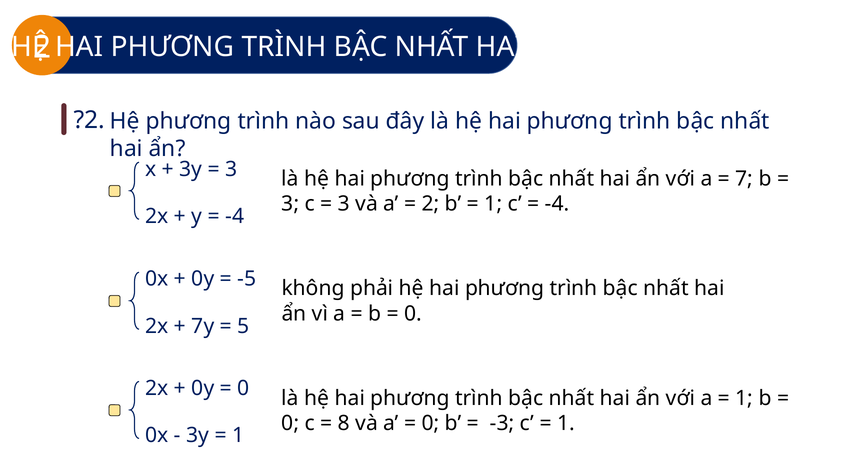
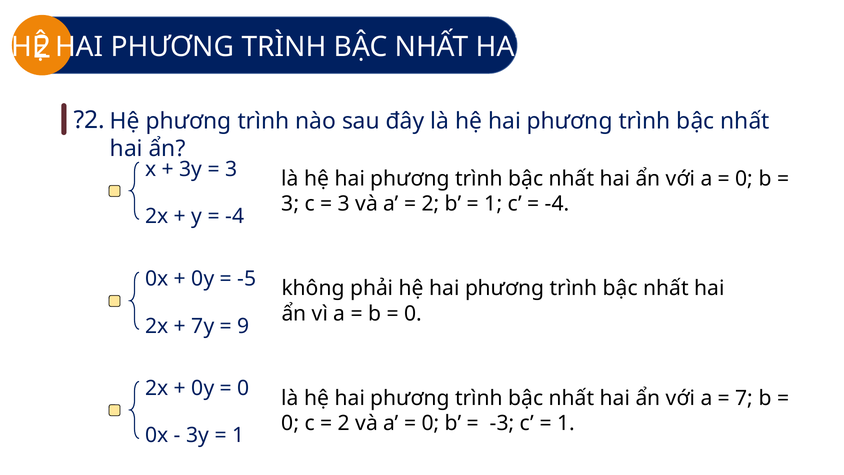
7 at (744, 179): 7 -> 0
5: 5 -> 9
1 at (744, 398): 1 -> 7
8 at (344, 423): 8 -> 2
